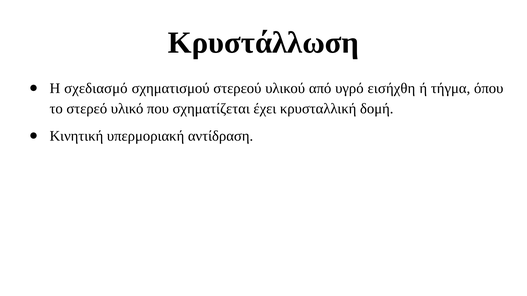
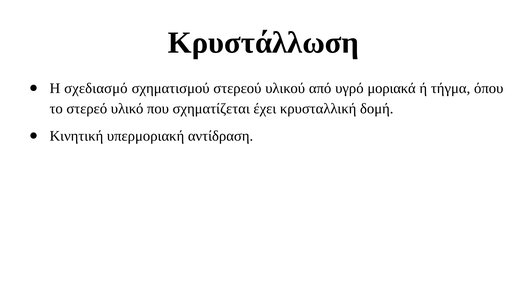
εισήχθη: εισήχθη -> μοριακά
